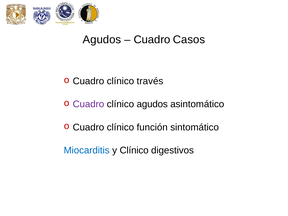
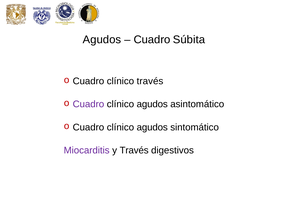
Casos: Casos -> Súbita
función at (152, 127): función -> agudos
Miocarditis colour: blue -> purple
y Clínico: Clínico -> Través
